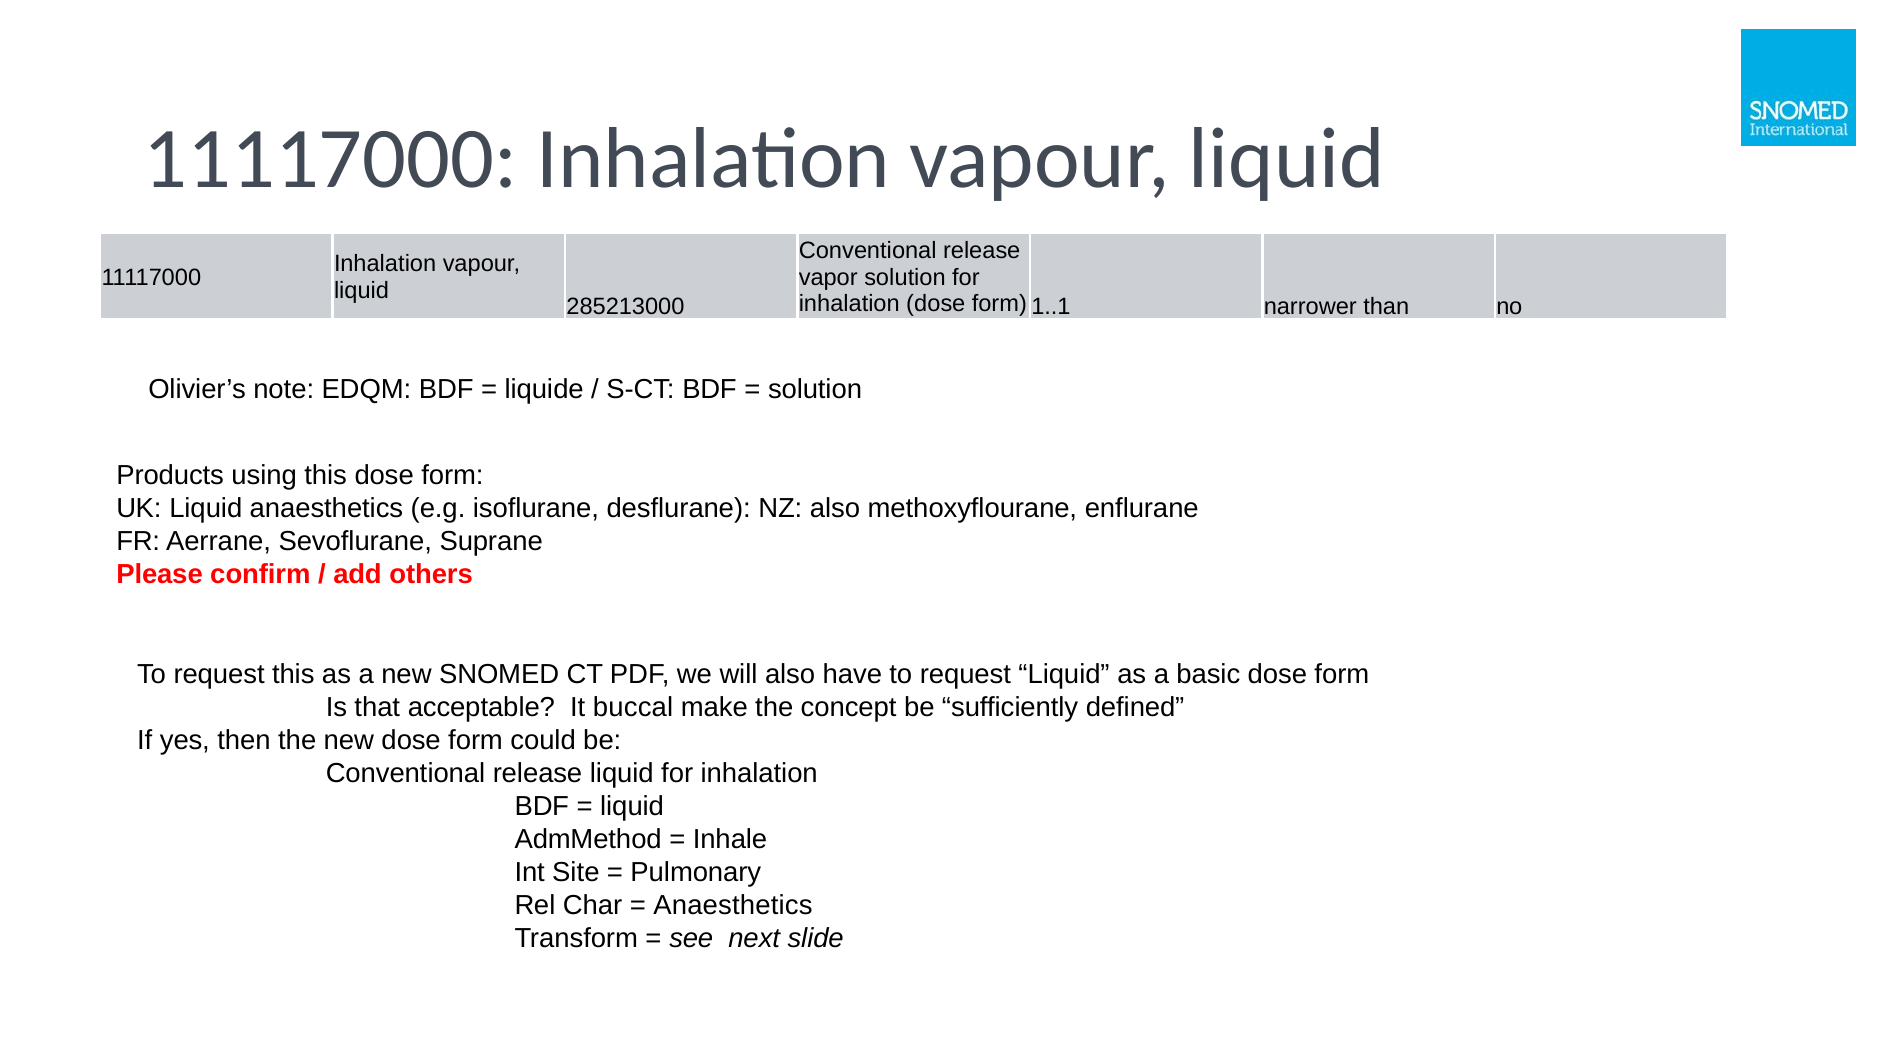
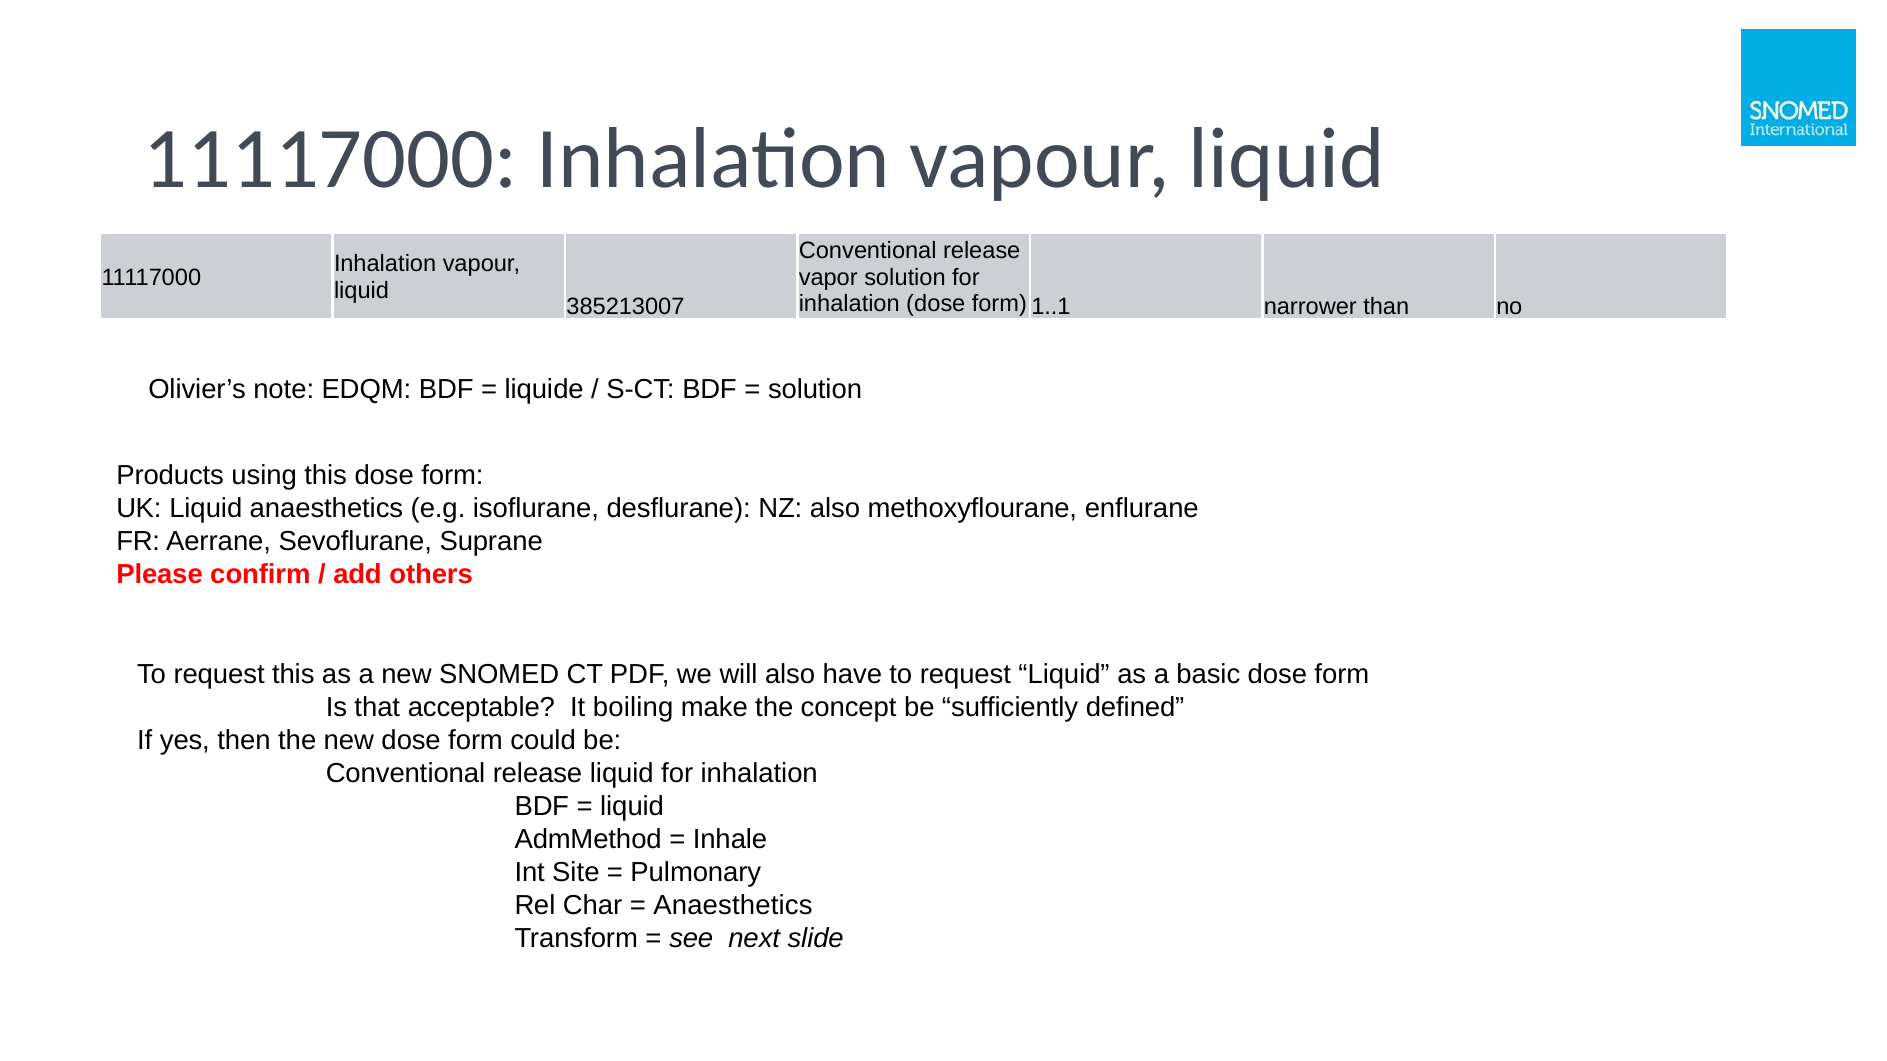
285213000: 285213000 -> 385213007
buccal: buccal -> boiling
